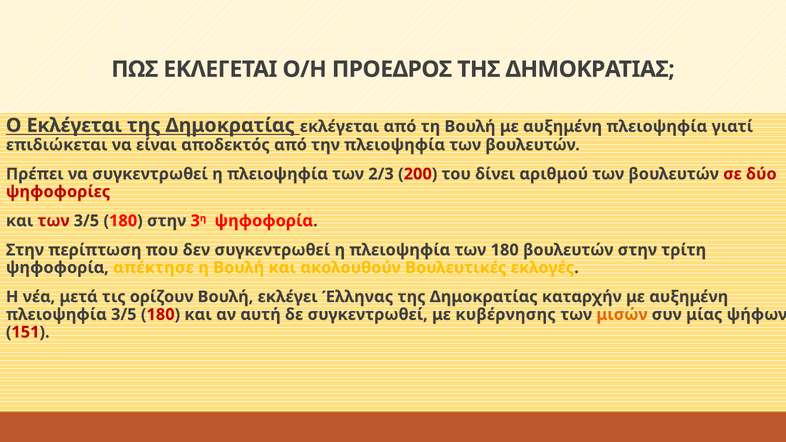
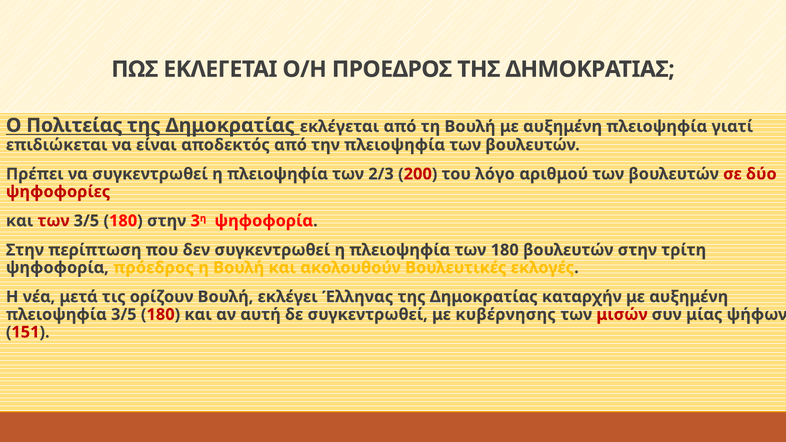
Ο Εκλέγεται: Εκλέγεται -> Πολιτείας
δίνει: δίνει -> λόγο
απέκτησε: απέκτησε -> πρόεδρος
μισών colour: orange -> red
